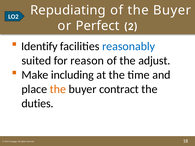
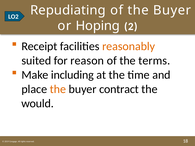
Perfect: Perfect -> Hoping
Identify: Identify -> Receipt
reasonably colour: blue -> orange
adjust: adjust -> terms
duties: duties -> would
